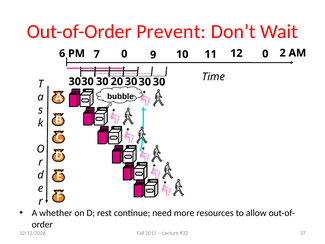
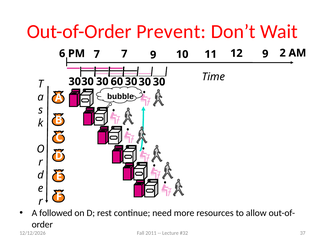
7 0: 0 -> 7
11 0: 0 -> 9
20: 20 -> 60
whether: whether -> followed
